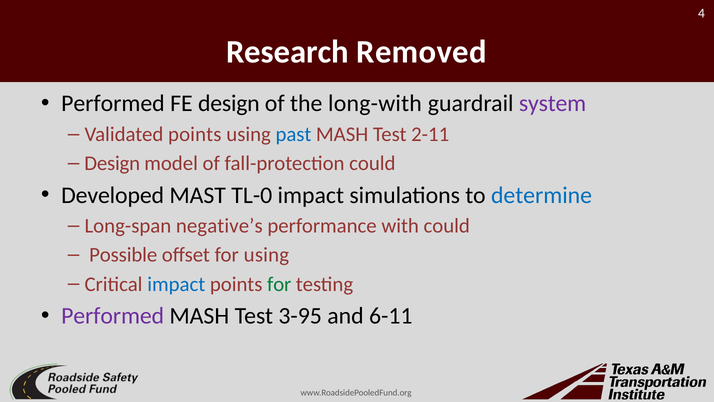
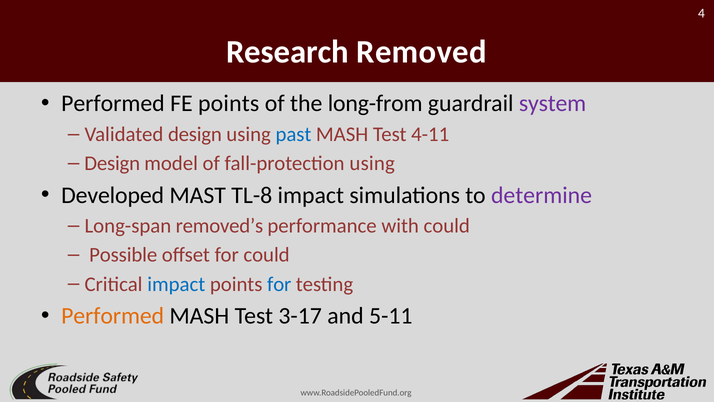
FE design: design -> points
long-with: long-with -> long-from
Validated points: points -> design
2-11: 2-11 -> 4-11
fall-protection could: could -> using
TL-0: TL-0 -> TL-8
determine colour: blue -> purple
negative’s: negative’s -> removed’s
for using: using -> could
for at (279, 284) colour: green -> blue
Performed at (113, 316) colour: purple -> orange
3-95: 3-95 -> 3-17
6-11: 6-11 -> 5-11
